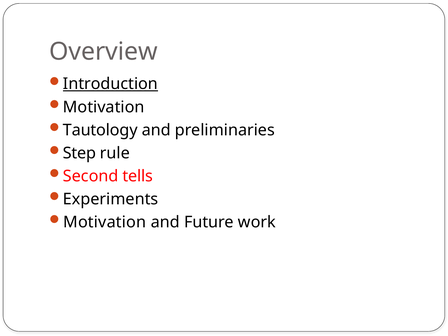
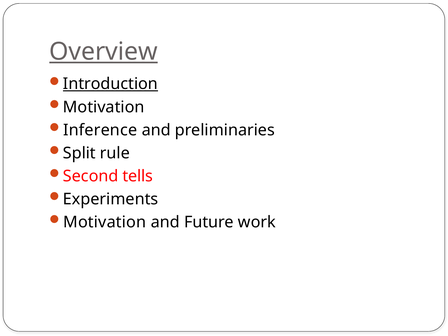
Overview underline: none -> present
Tautology: Tautology -> Inference
Step: Step -> Split
